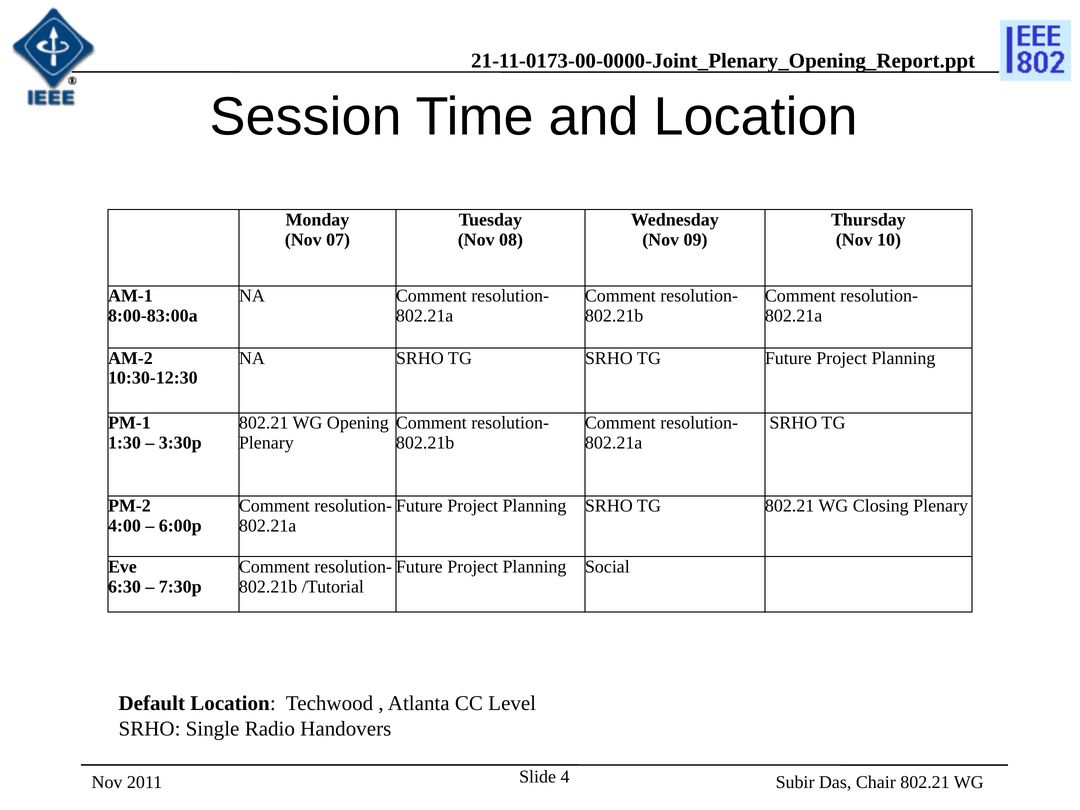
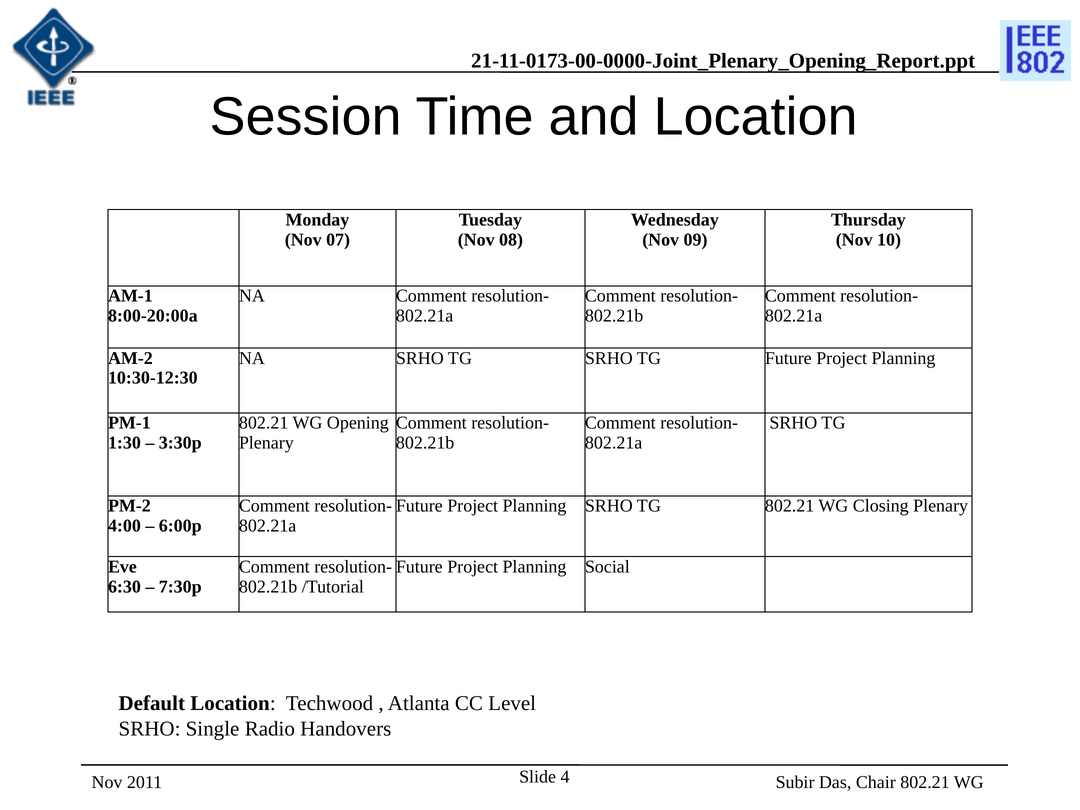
8:00-83:00a: 8:00-83:00a -> 8:00-20:00a
